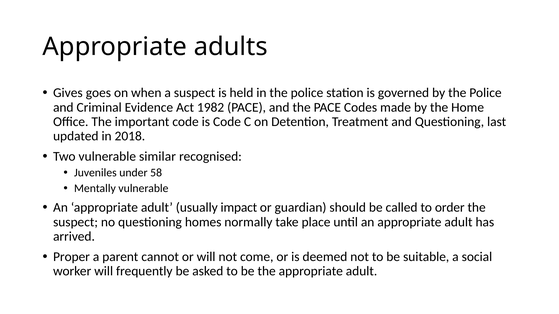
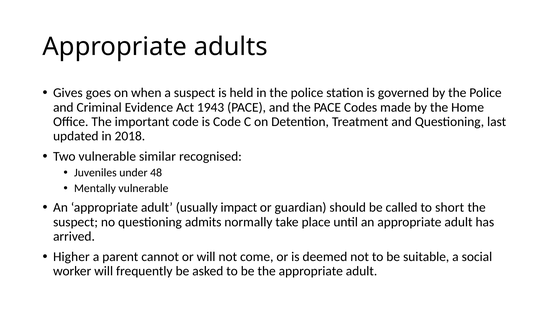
1982: 1982 -> 1943
58: 58 -> 48
order: order -> short
homes: homes -> admits
Proper: Proper -> Higher
